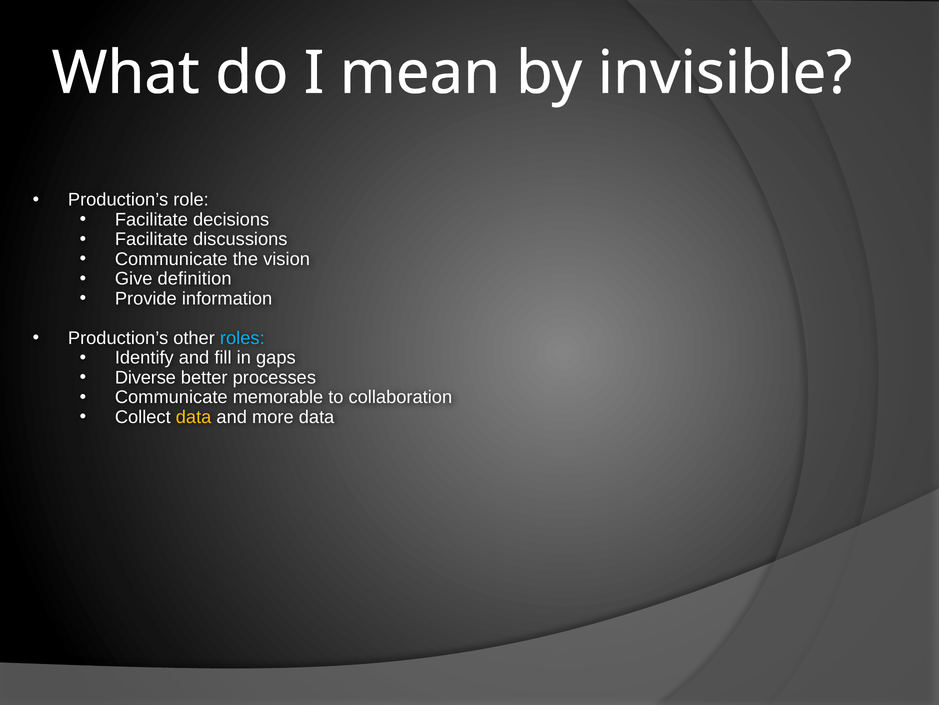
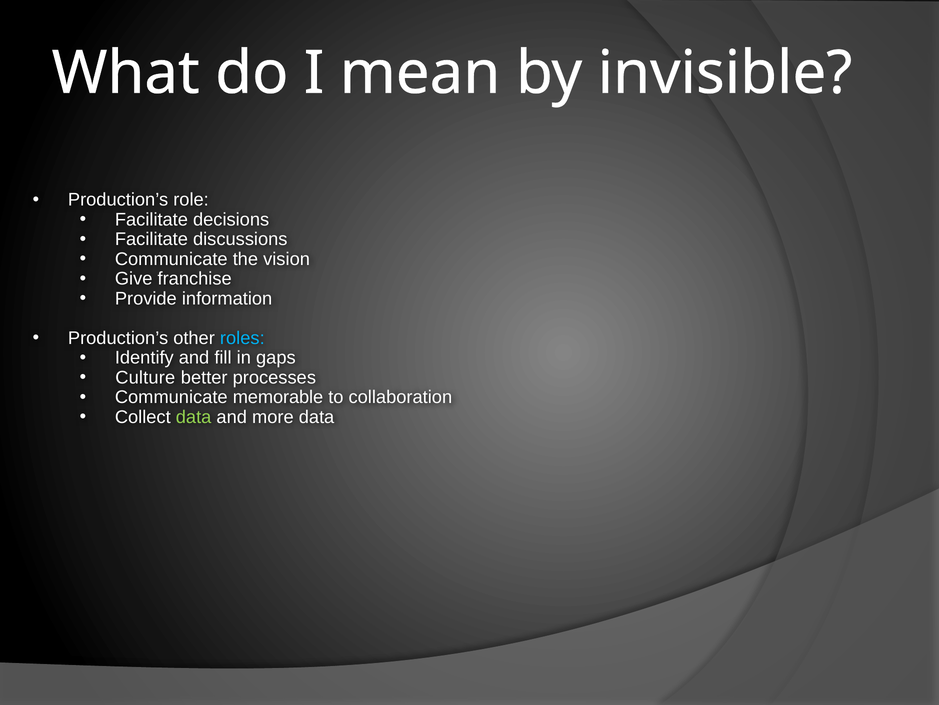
definition: definition -> franchise
Diverse: Diverse -> Culture
data at (194, 417) colour: yellow -> light green
